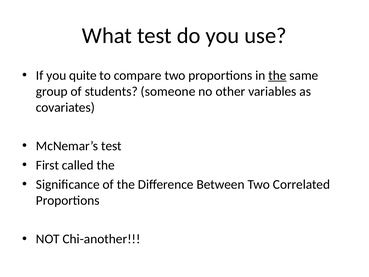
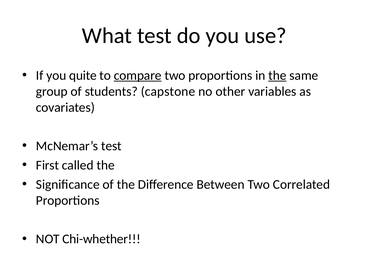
compare underline: none -> present
someone: someone -> capstone
Chi-another: Chi-another -> Chi-whether
